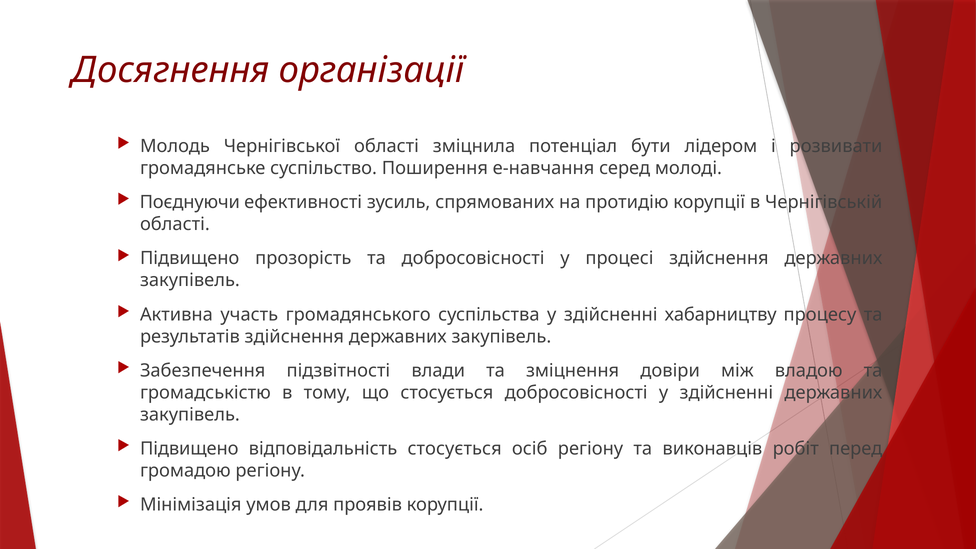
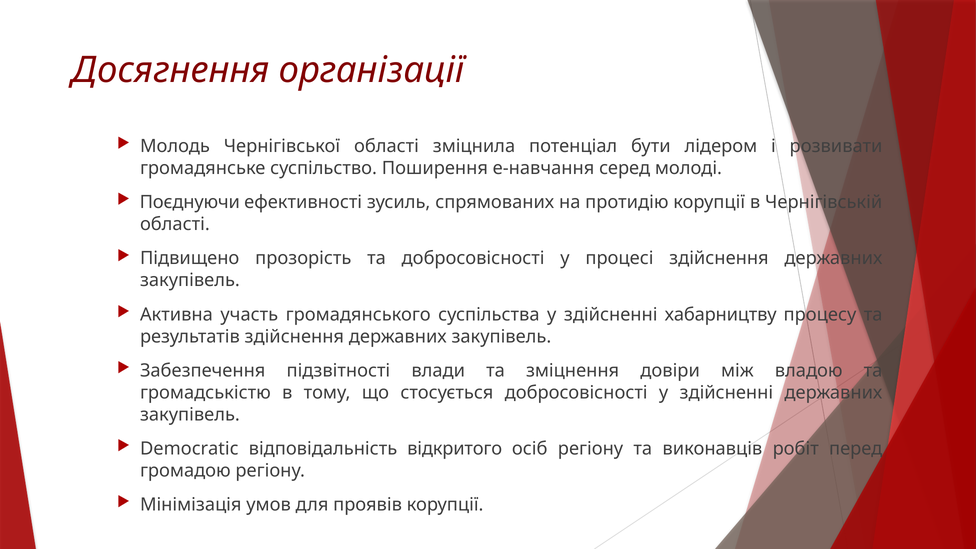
Підвищено at (189, 449): Підвищено -> Democratic
відповідальність стосується: стосується -> відкритого
